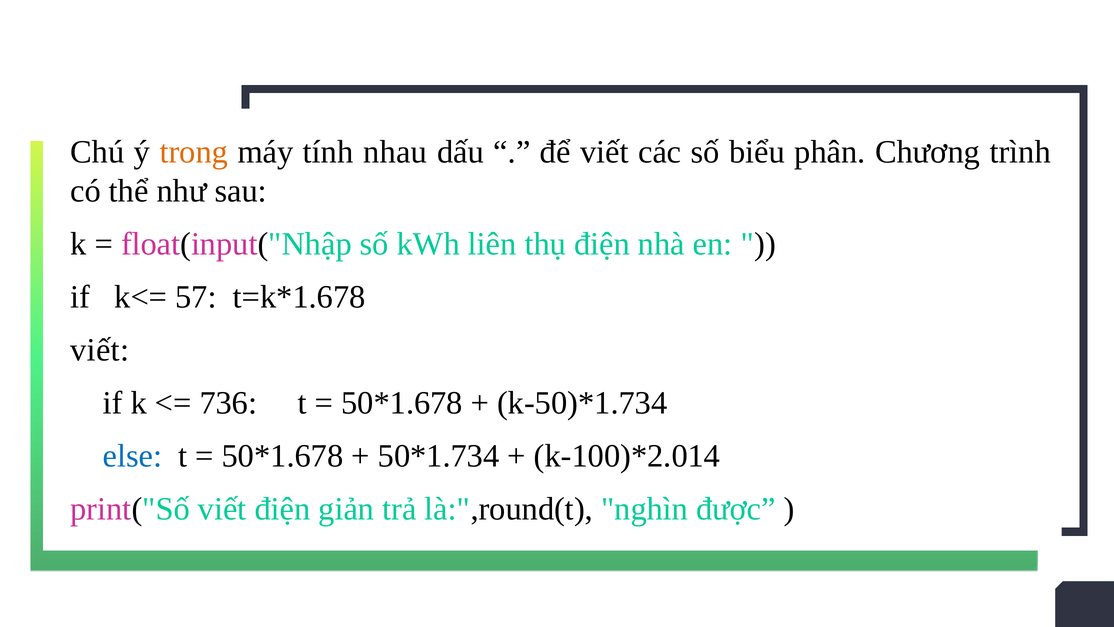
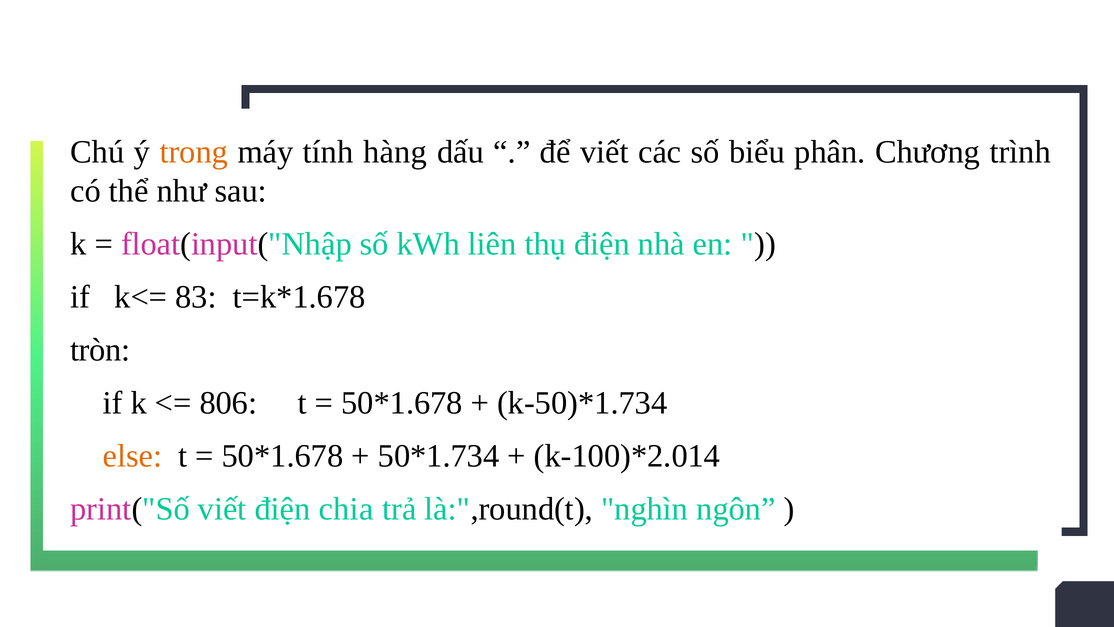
nhau: nhau -> hàng
57: 57 -> 83
viết at (100, 350): viết -> tròn
736: 736 -> 806
else colour: blue -> orange
giản: giản -> chia
được: được -> ngôn
